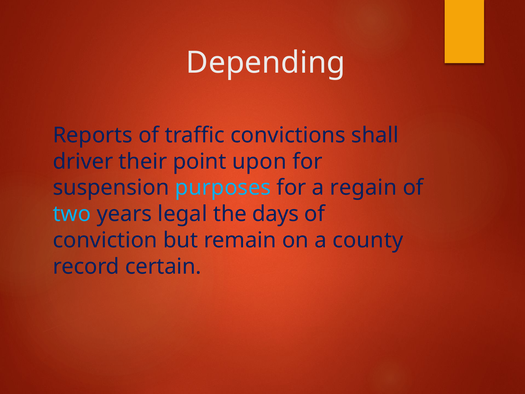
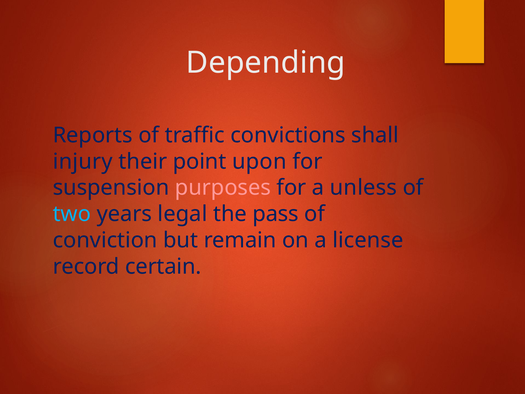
driver: driver -> injury
purposes colour: light blue -> pink
regain: regain -> unless
days: days -> pass
county: county -> license
